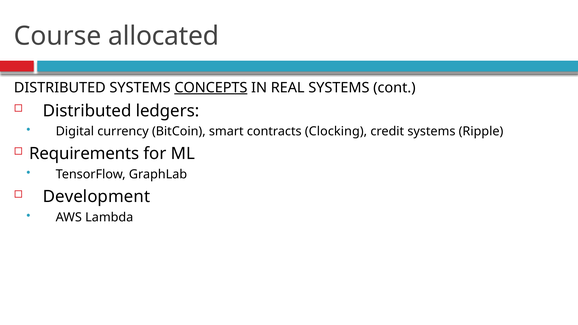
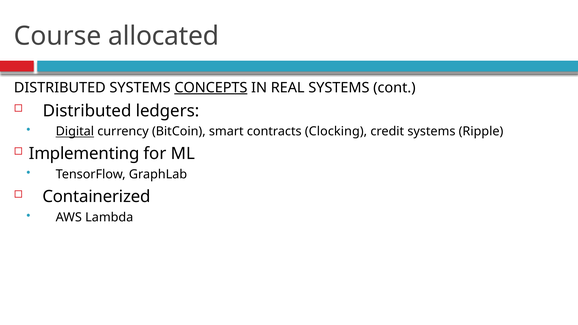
Digital underline: none -> present
Requirements: Requirements -> Implementing
Development: Development -> Containerized
